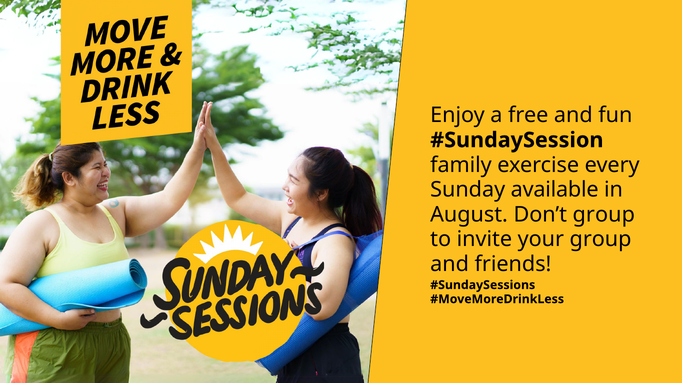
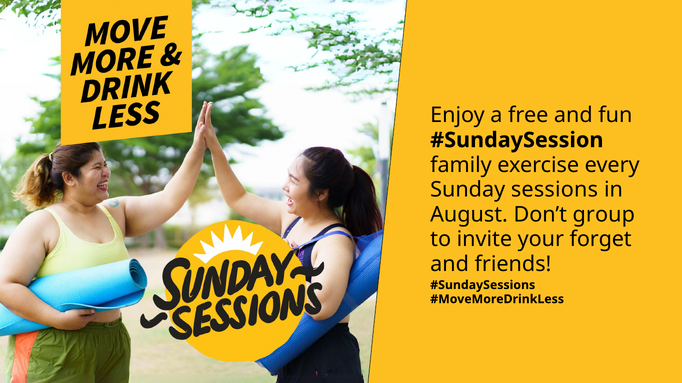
available: available -> sessions
your group: group -> forget
